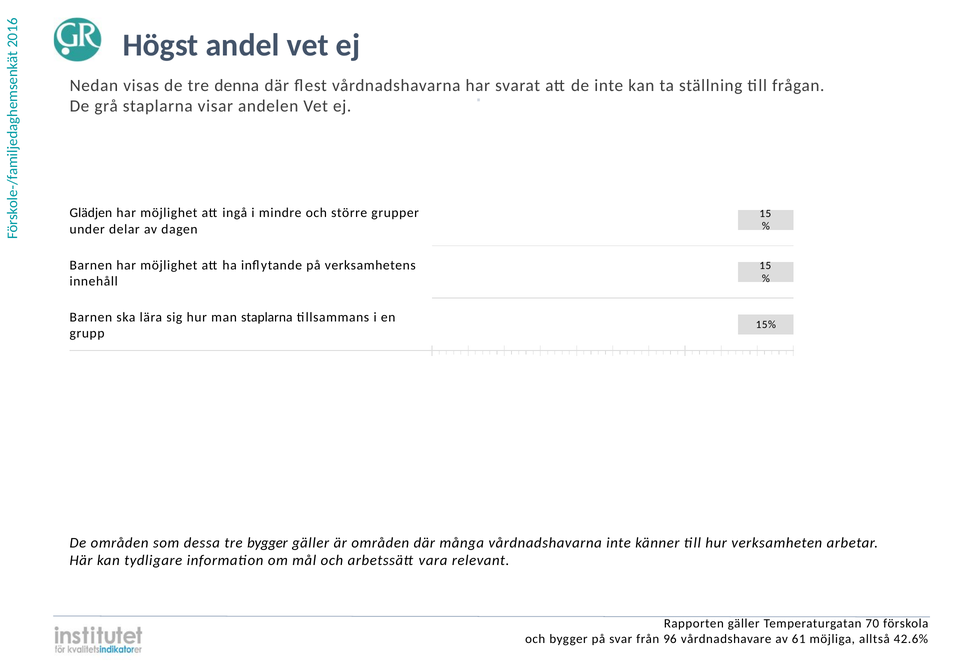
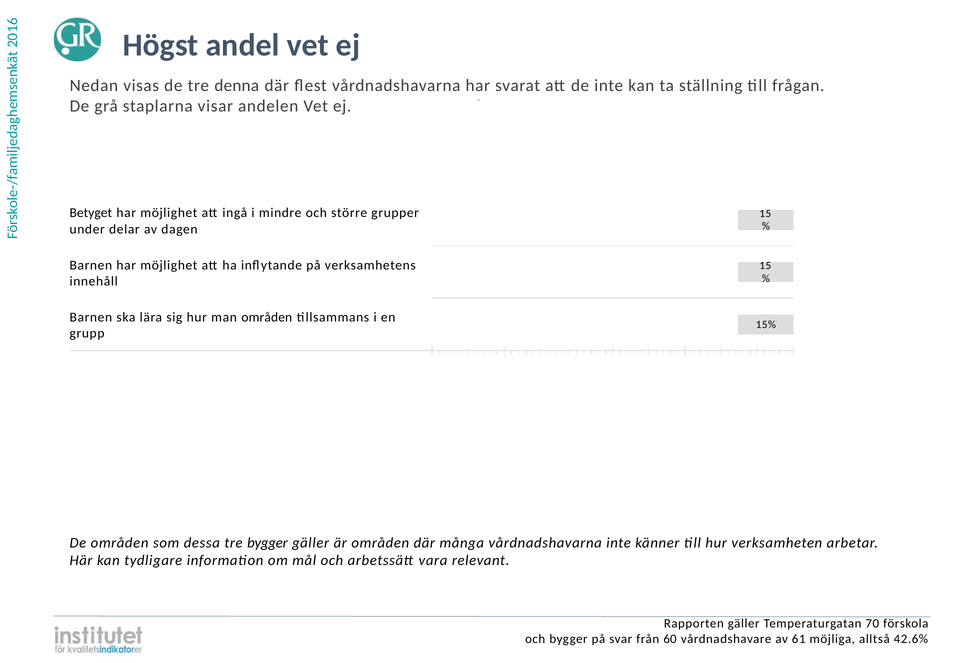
Glädjen: Glädjen -> Betyget
man staplarna: staplarna -> områden
96: 96 -> 60
